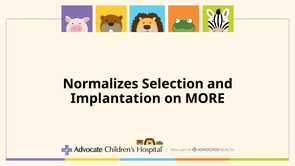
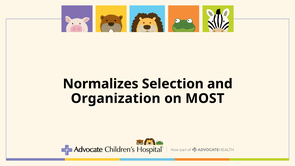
Implantation: Implantation -> Organization
MORE: MORE -> MOST
